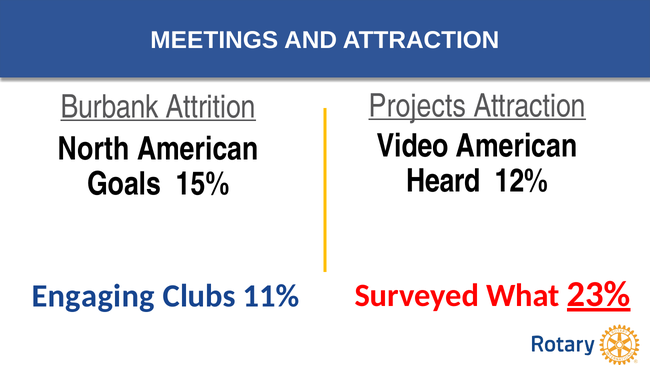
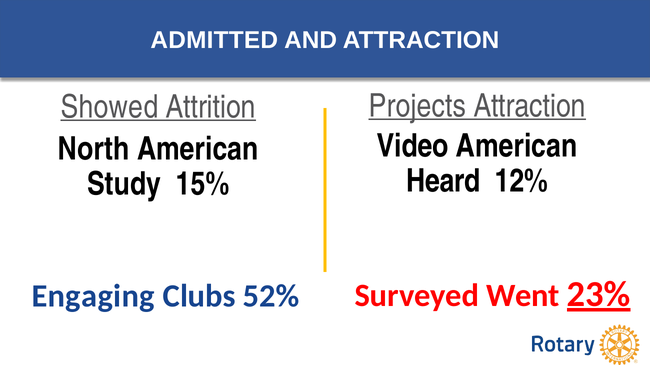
MEETINGS: MEETINGS -> ADMITTED
Burbank: Burbank -> Showed
Goals: Goals -> Study
11%: 11% -> 52%
What: What -> Went
